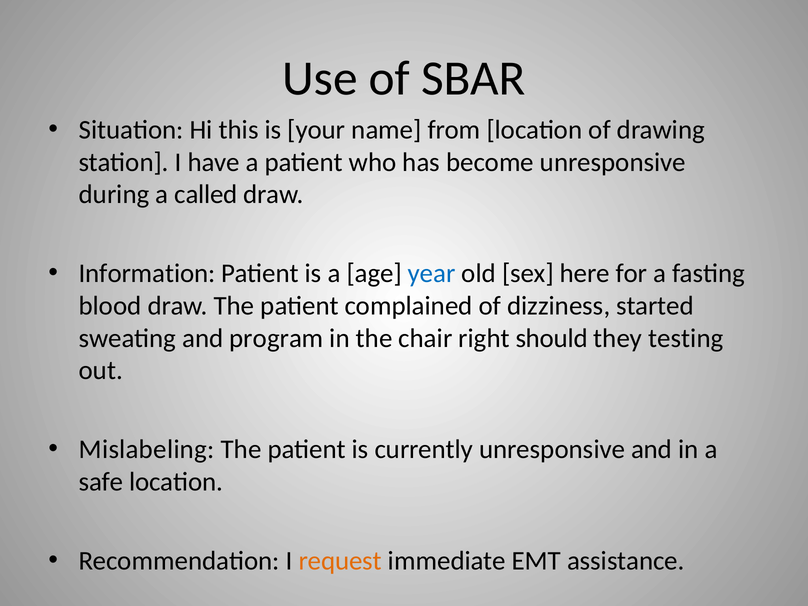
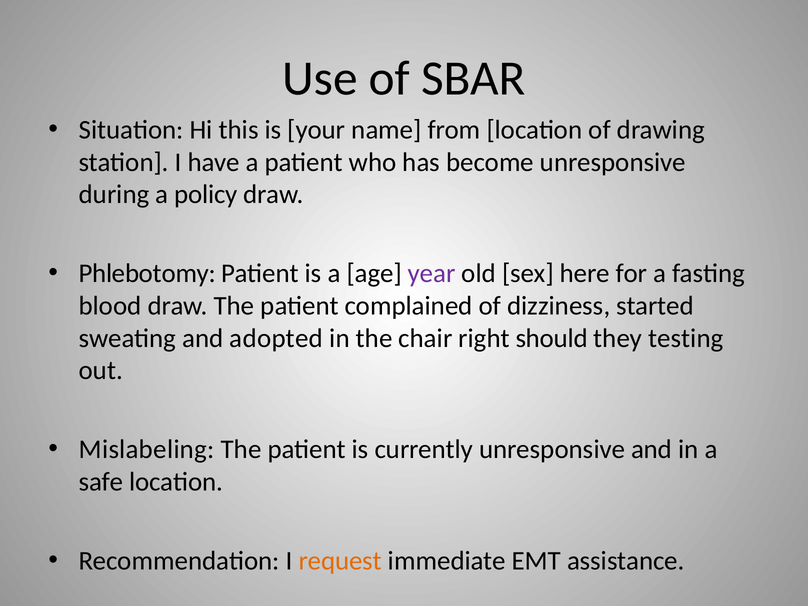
called: called -> policy
Information: Information -> Phlebotomy
year colour: blue -> purple
program: program -> adopted
